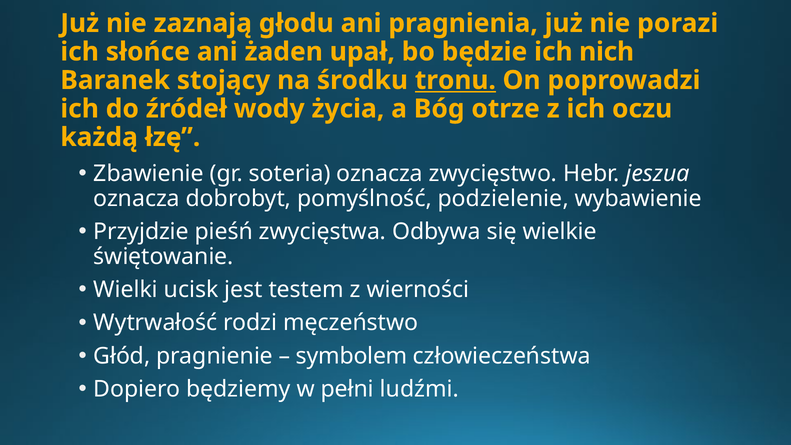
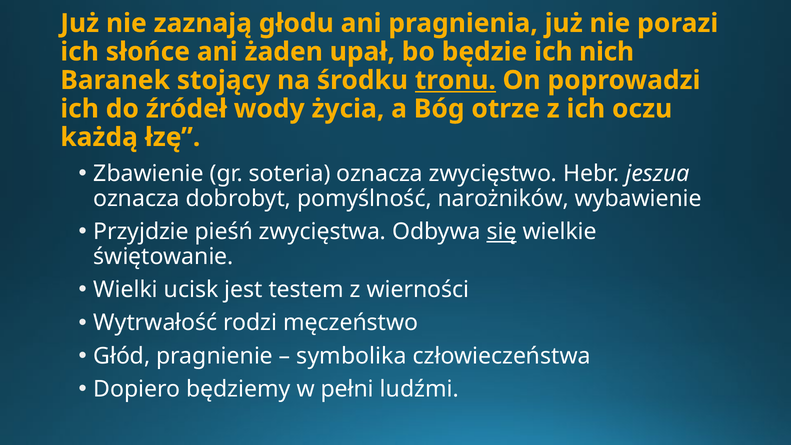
podzielenie: podzielenie -> narożników
się underline: none -> present
symbolem: symbolem -> symbolika
